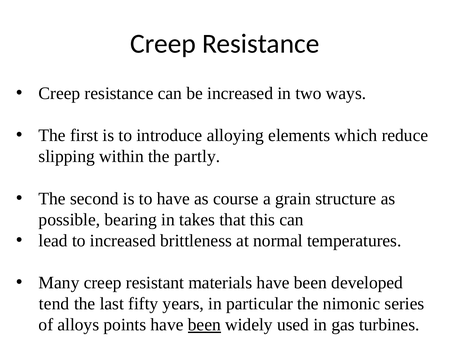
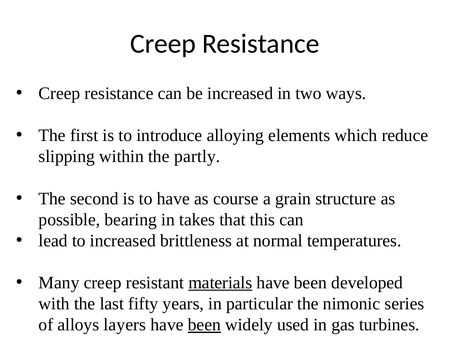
materials underline: none -> present
tend: tend -> with
points: points -> layers
